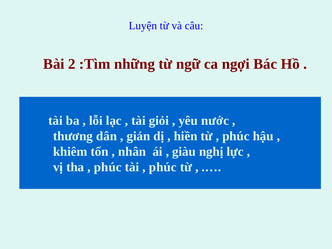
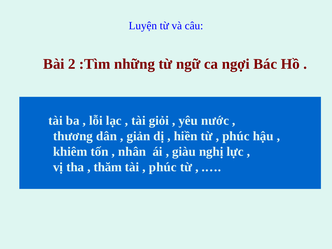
phúc at (108, 167): phúc -> thăm
